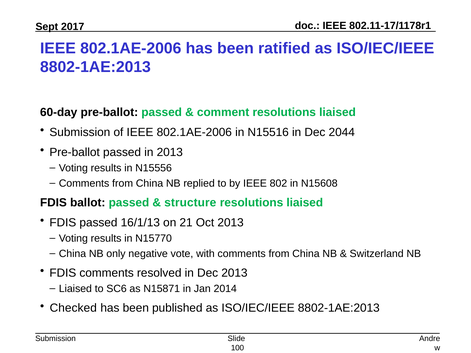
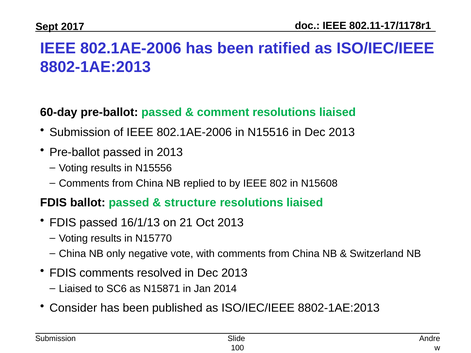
N15516 in Dec 2044: 2044 -> 2013
Checked: Checked -> Consider
